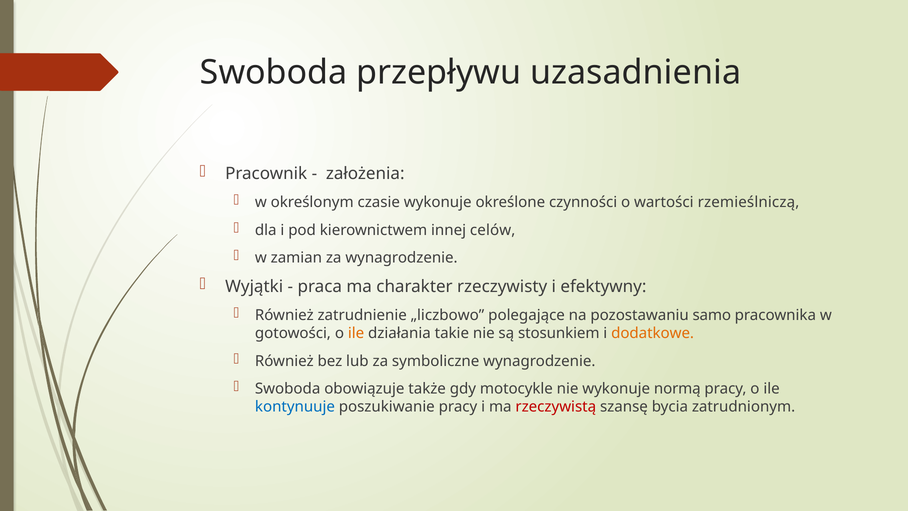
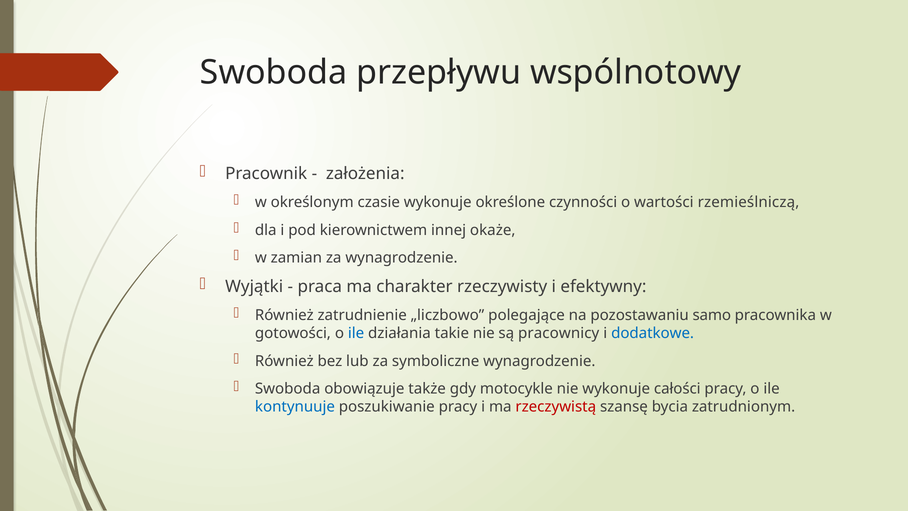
uzasadnienia: uzasadnienia -> wspólnotowy
celów: celów -> okaże
ile at (356, 333) colour: orange -> blue
stosunkiem: stosunkiem -> pracownicy
dodatkowe colour: orange -> blue
normą: normą -> całości
